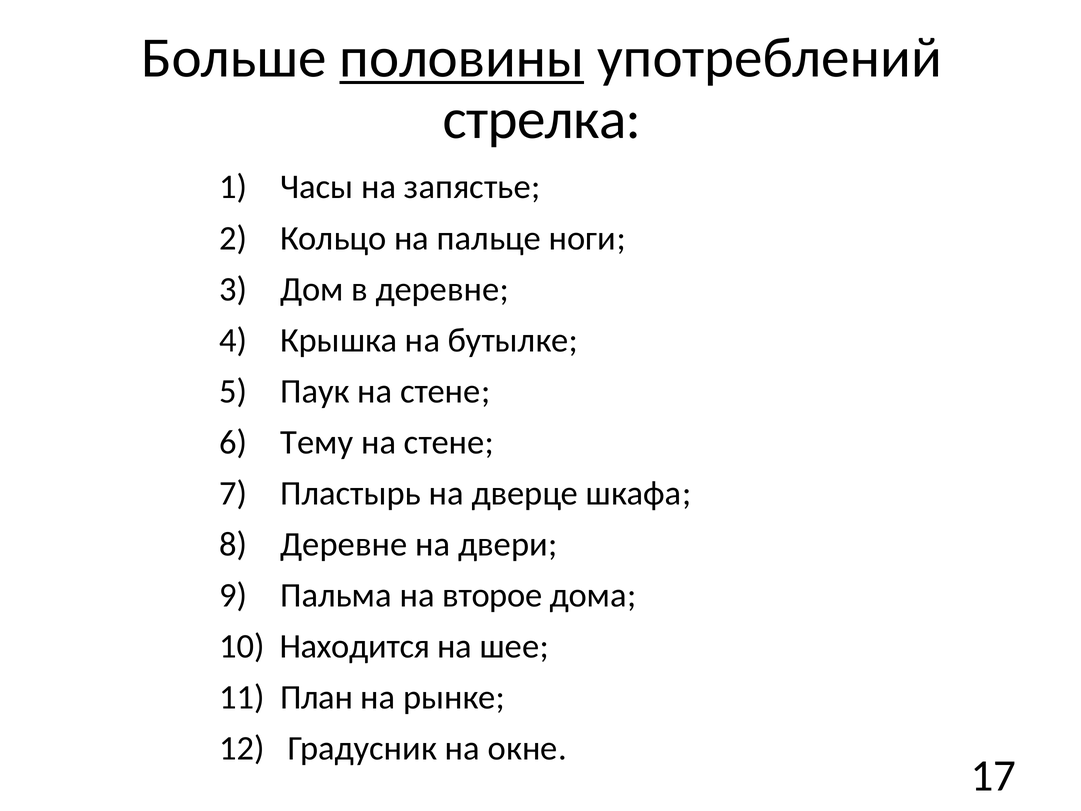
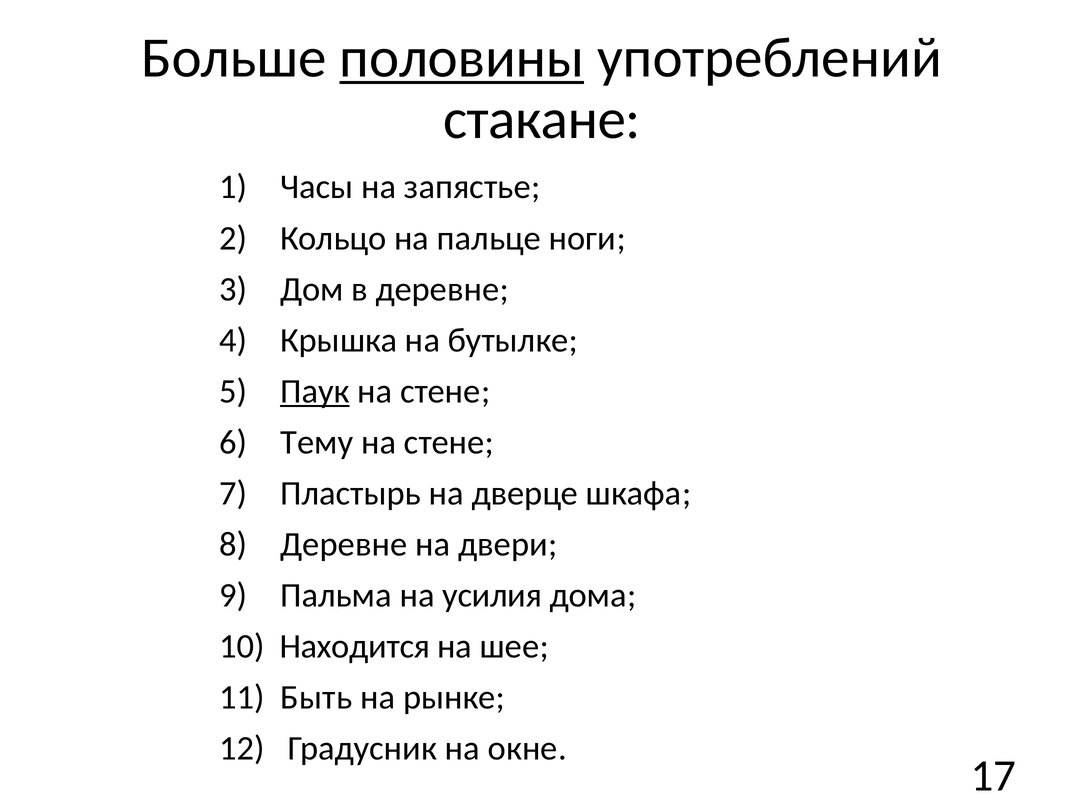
стрелка: стрелка -> стакане
Паук underline: none -> present
второе: второе -> усилия
План: План -> Быть
